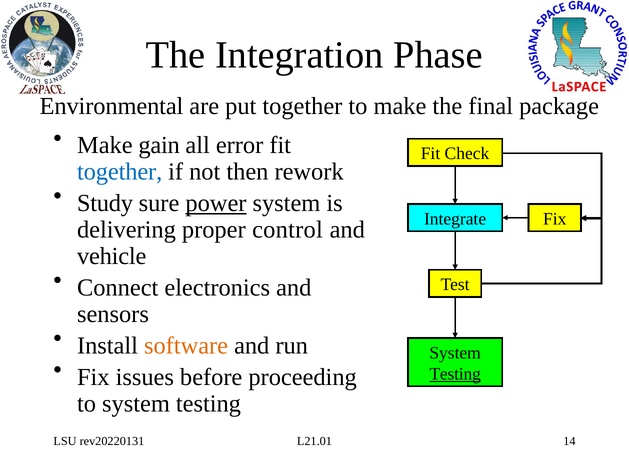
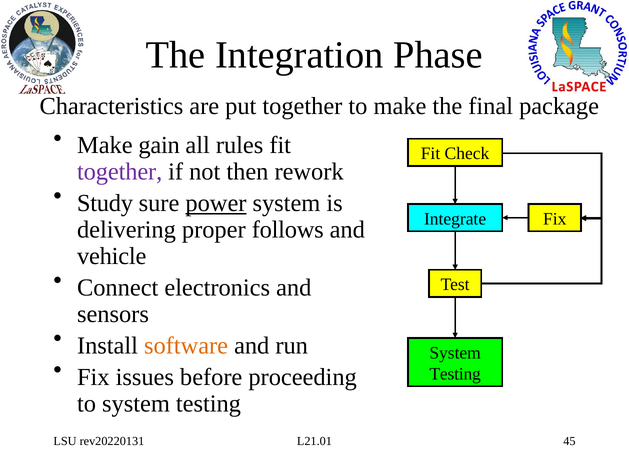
Environmental: Environmental -> Characteristics
error: error -> rules
together at (120, 172) colour: blue -> purple
control: control -> follows
Testing at (455, 374) underline: present -> none
14: 14 -> 45
